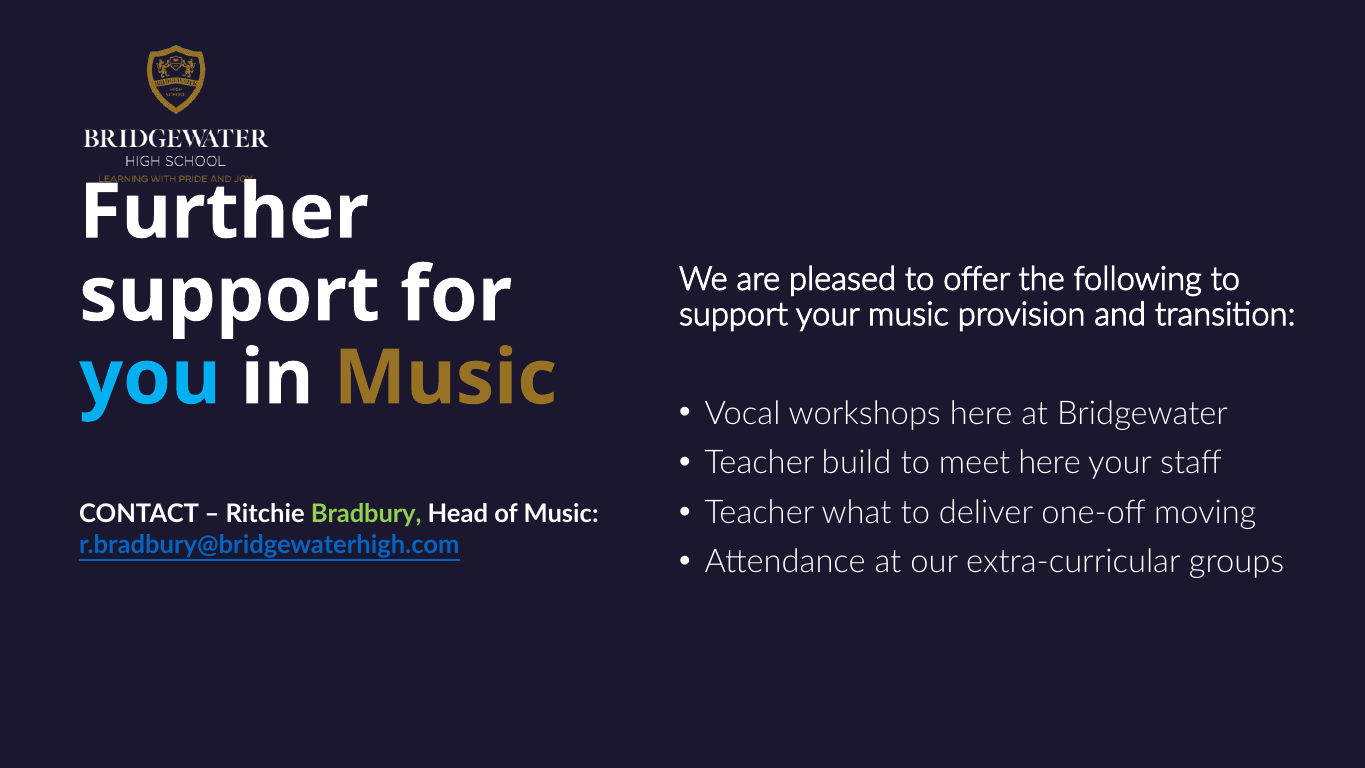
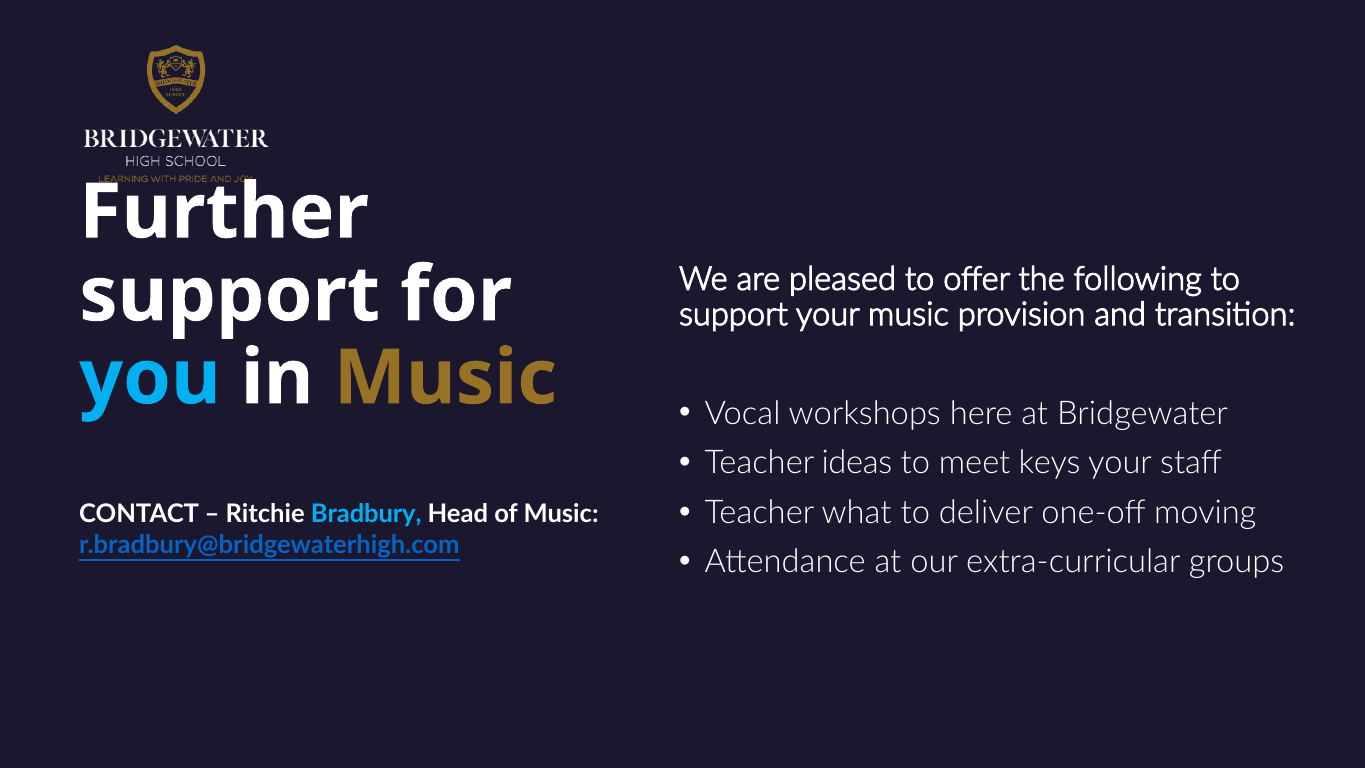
build: build -> ideas
meet here: here -> keys
Bradbury colour: light green -> light blue
